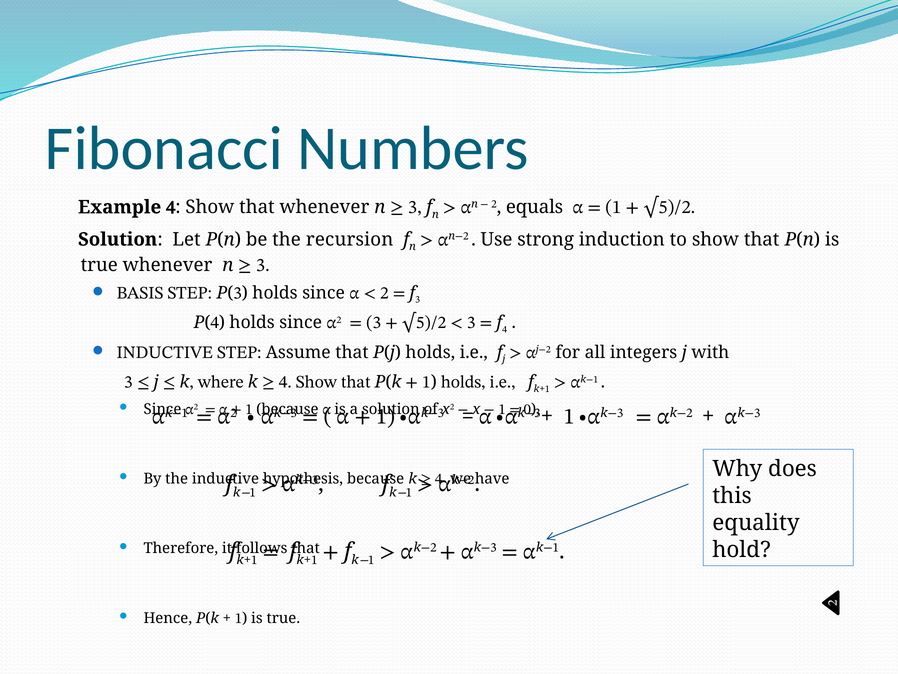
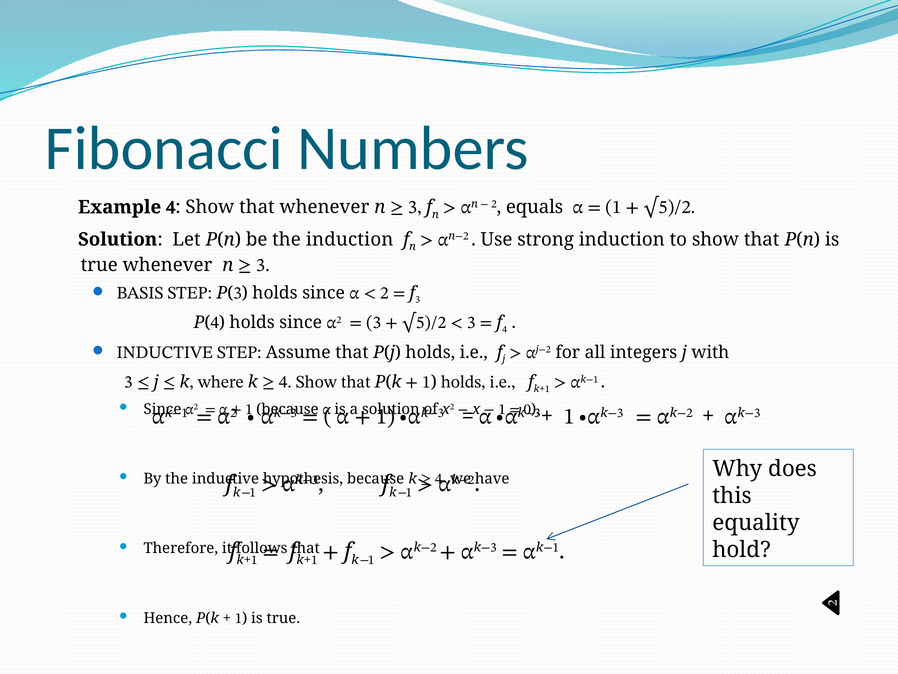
the recursion: recursion -> induction
